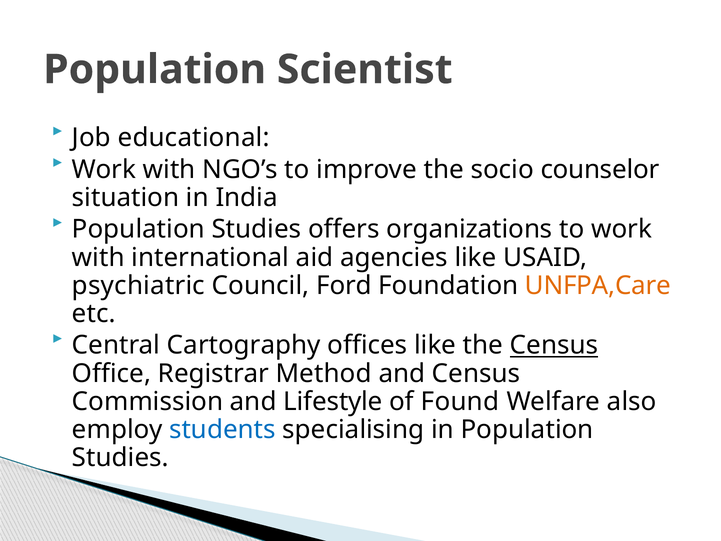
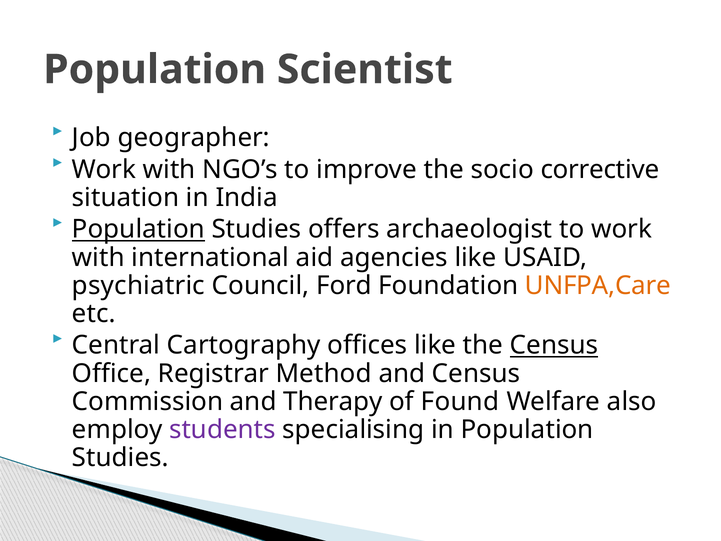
educational: educational -> geographer
counselor: counselor -> corrective
Population at (138, 229) underline: none -> present
organizations: organizations -> archaeologist
Lifestyle: Lifestyle -> Therapy
students colour: blue -> purple
